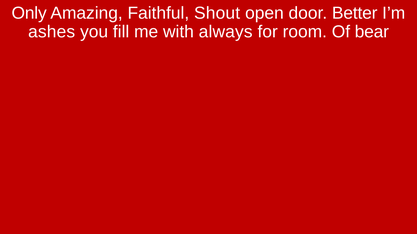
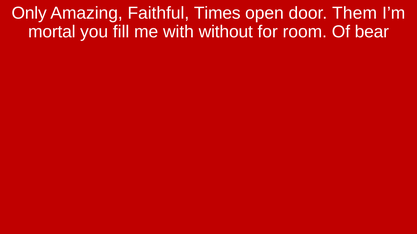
Shout: Shout -> Times
Better: Better -> Them
ashes: ashes -> mortal
always: always -> without
